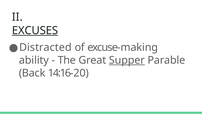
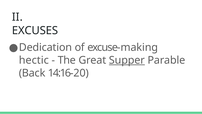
EXCUSES underline: present -> none
Distracted: Distracted -> Dedication
ability: ability -> hectic
